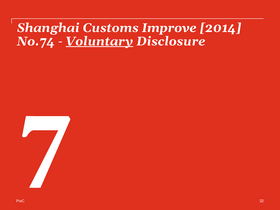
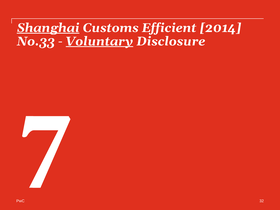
Shanghai underline: none -> present
Improve: Improve -> Efficient
No.74: No.74 -> No.33
